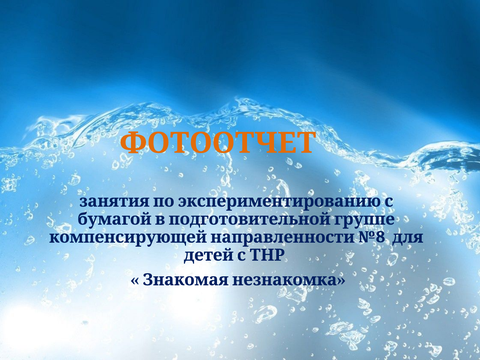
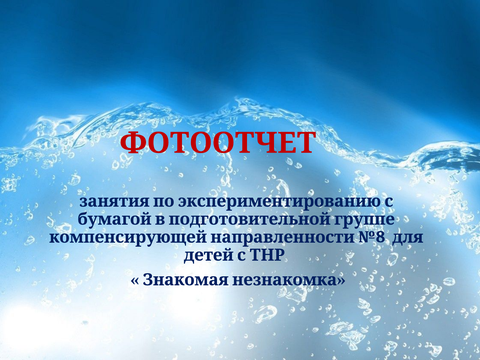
ФОТООТЧЕТ colour: orange -> red
